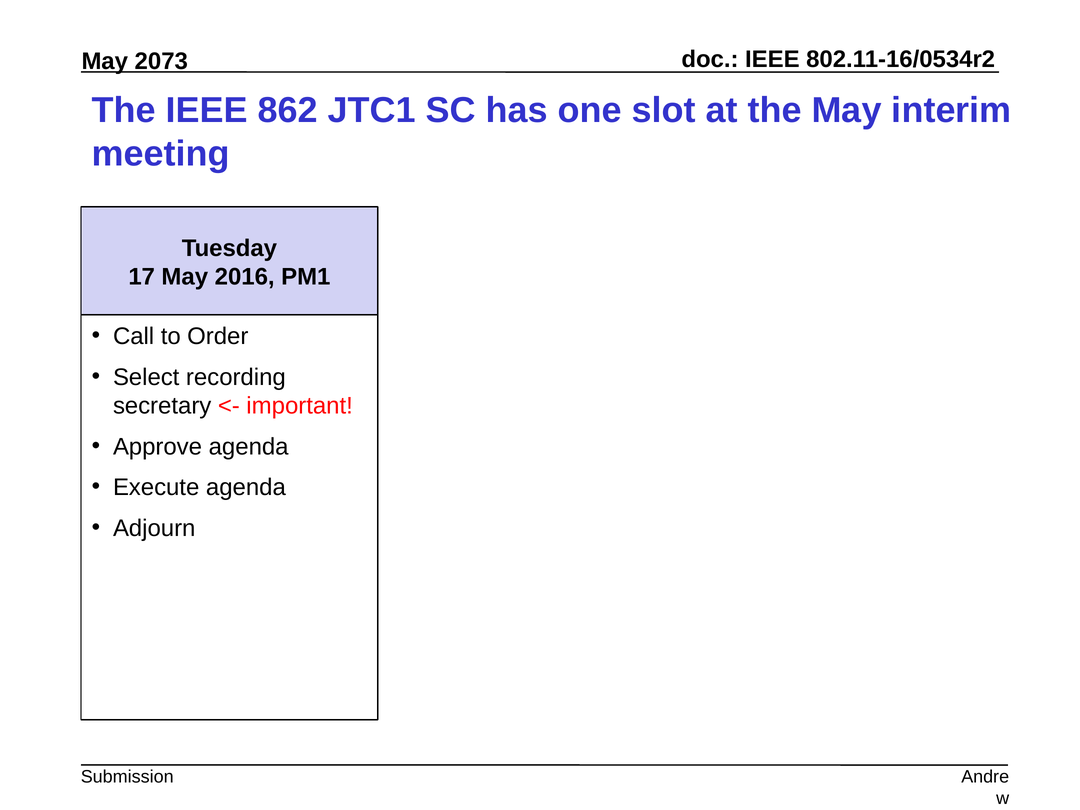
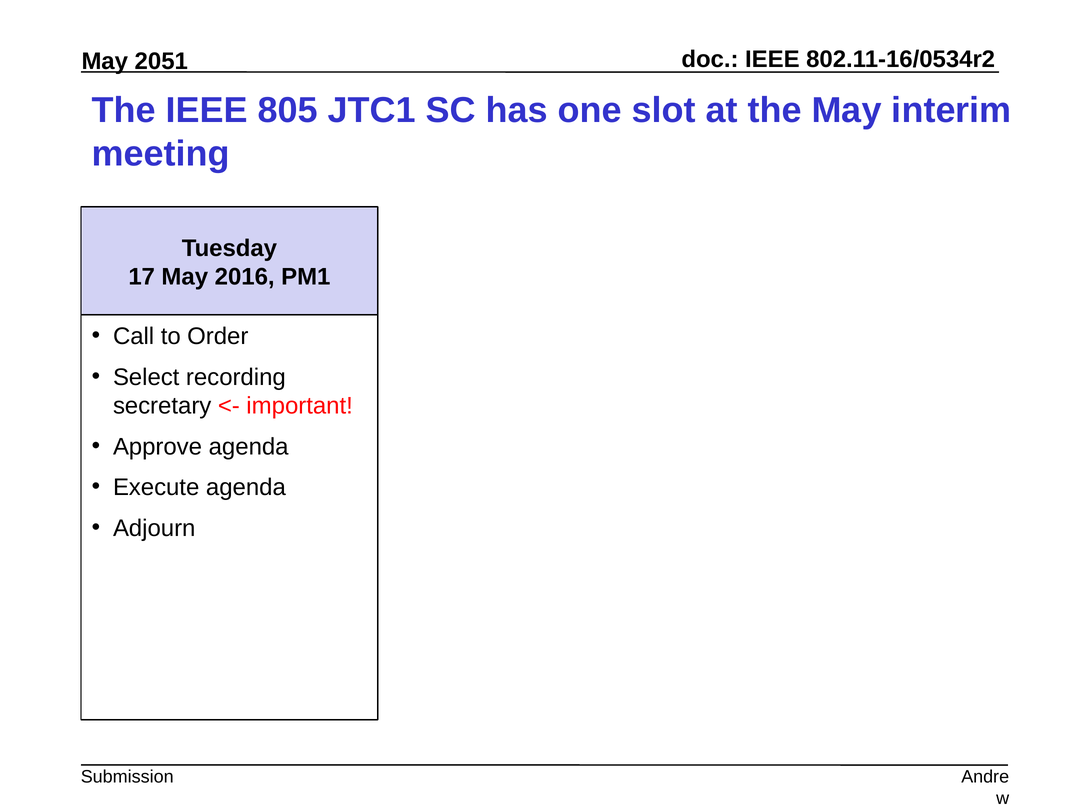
2073: 2073 -> 2051
862: 862 -> 805
